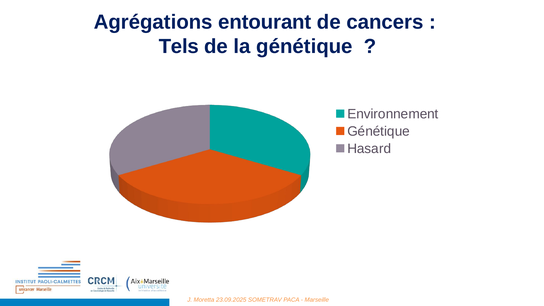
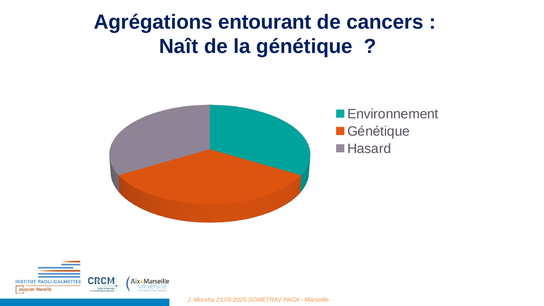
Tels: Tels -> Naît
